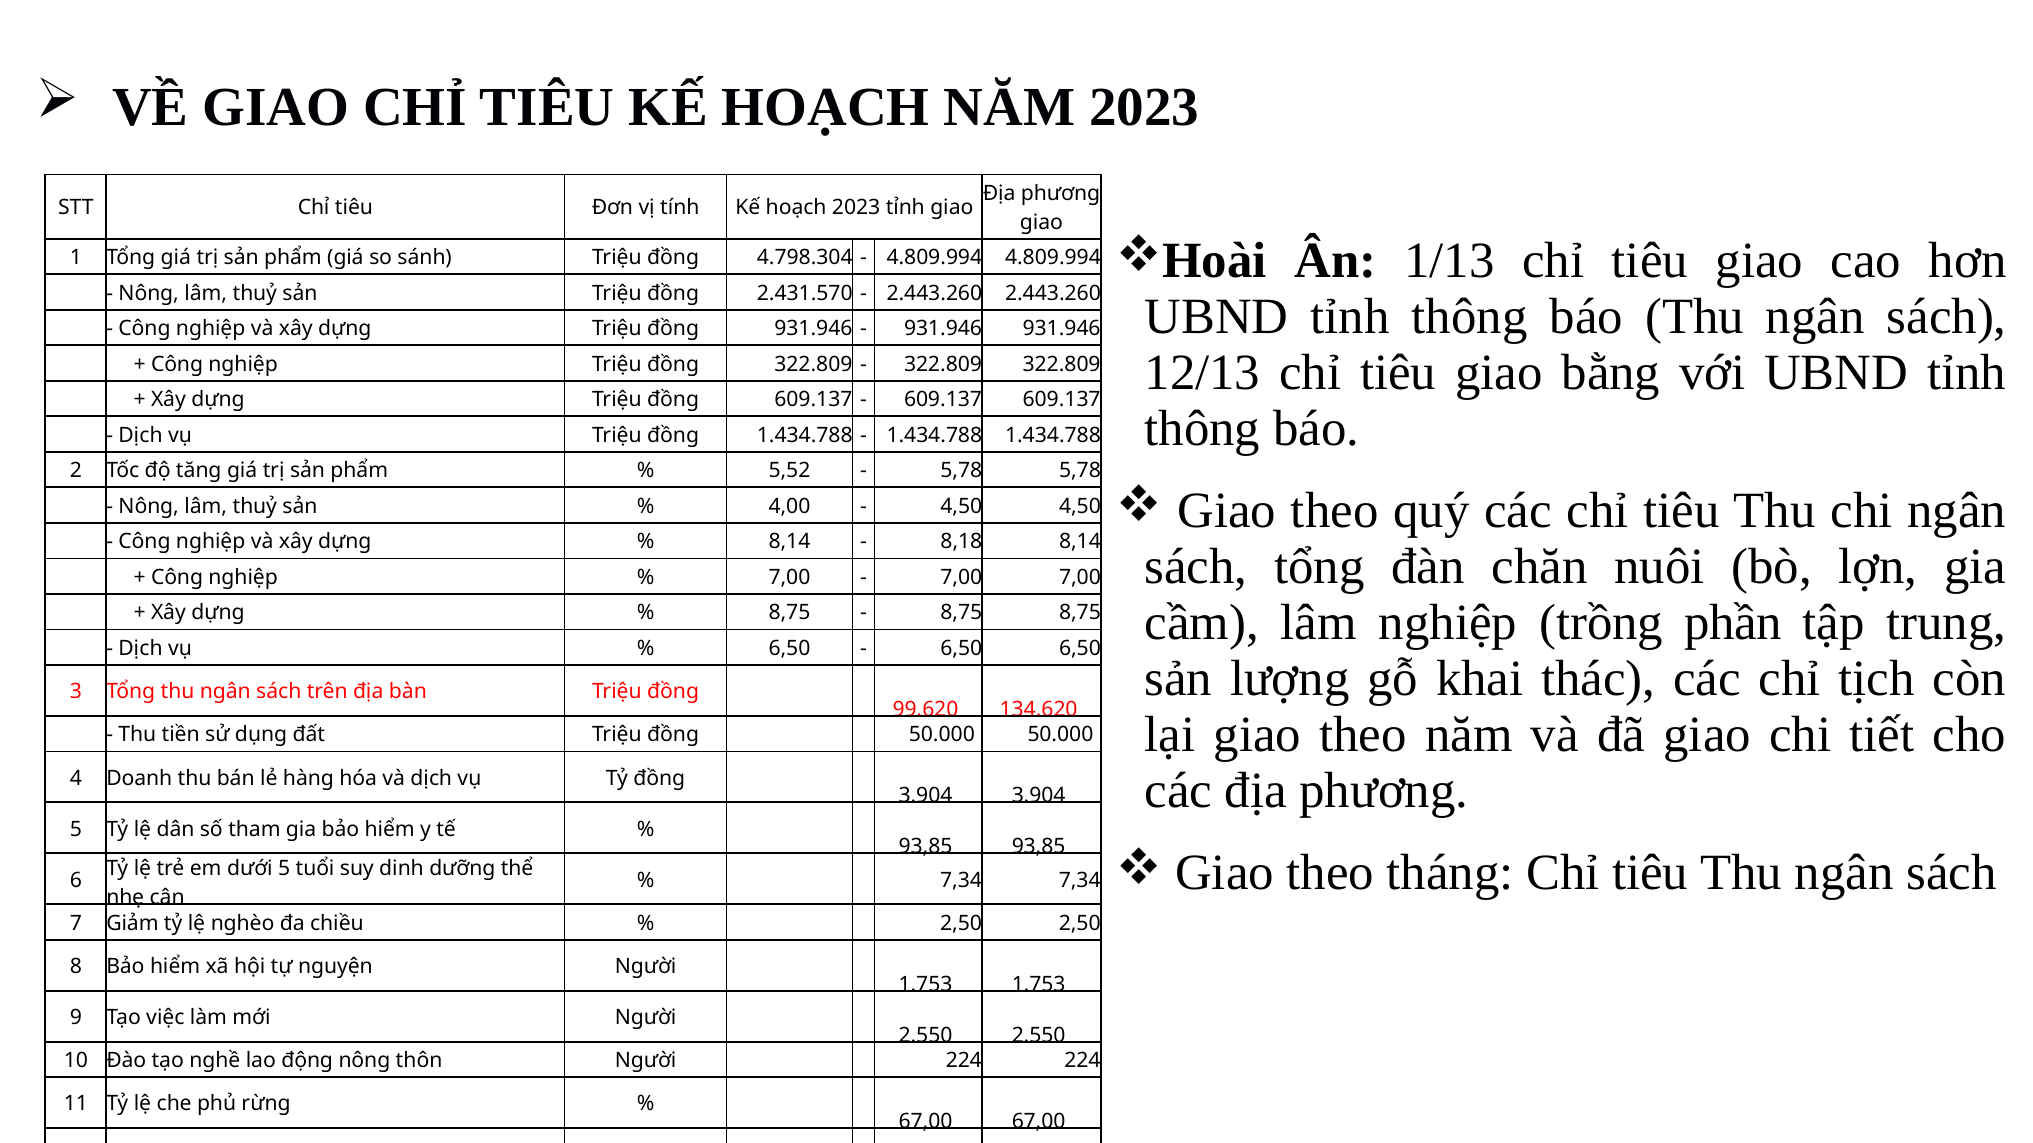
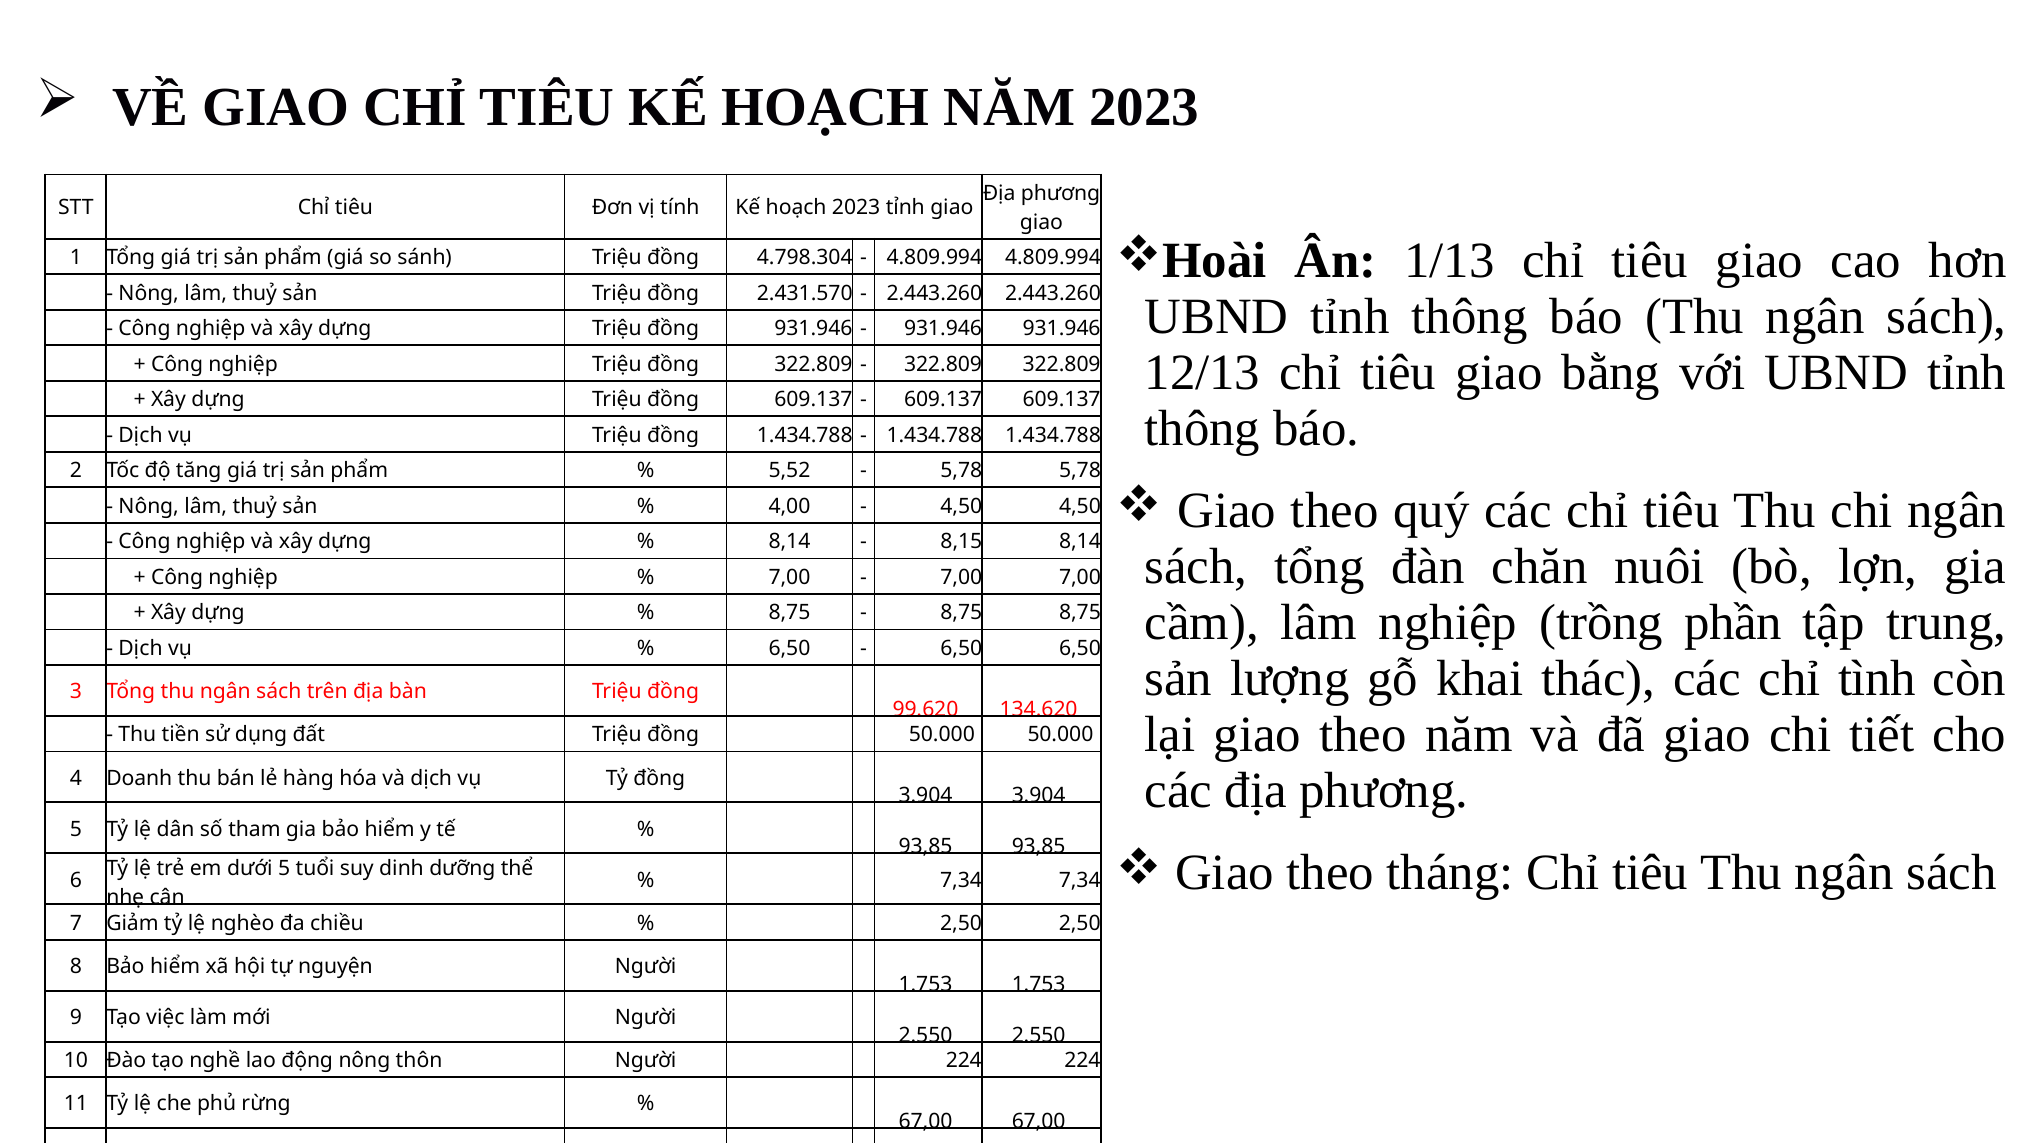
8,18: 8,18 -> 8,15
tịch: tịch -> tình
